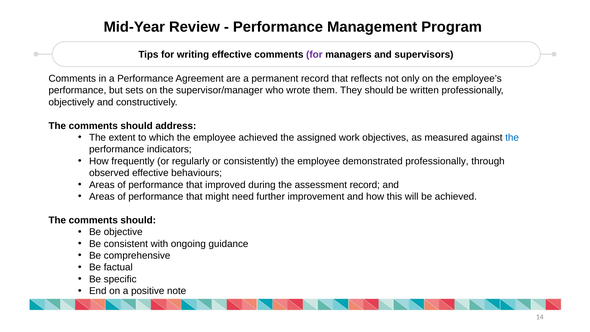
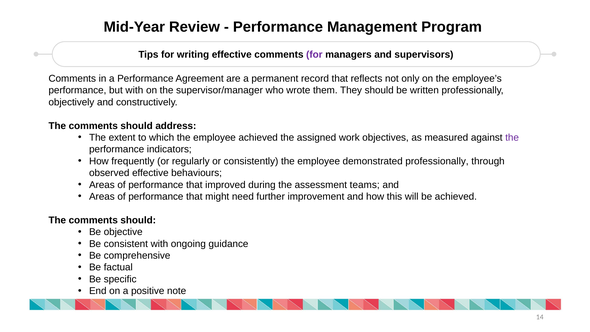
but sets: sets -> with
the at (512, 138) colour: blue -> purple
assessment record: record -> teams
